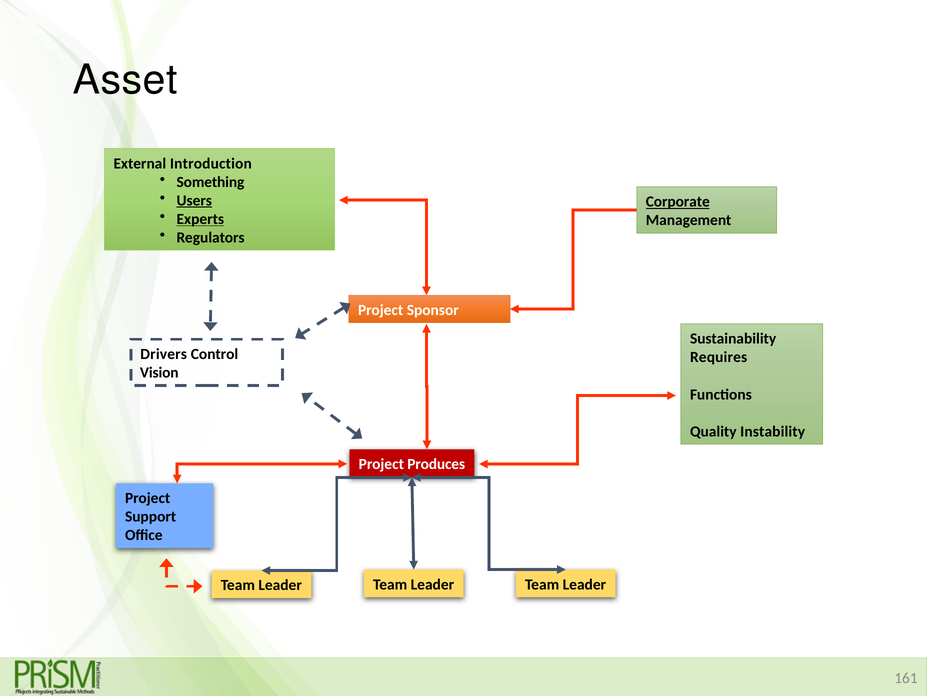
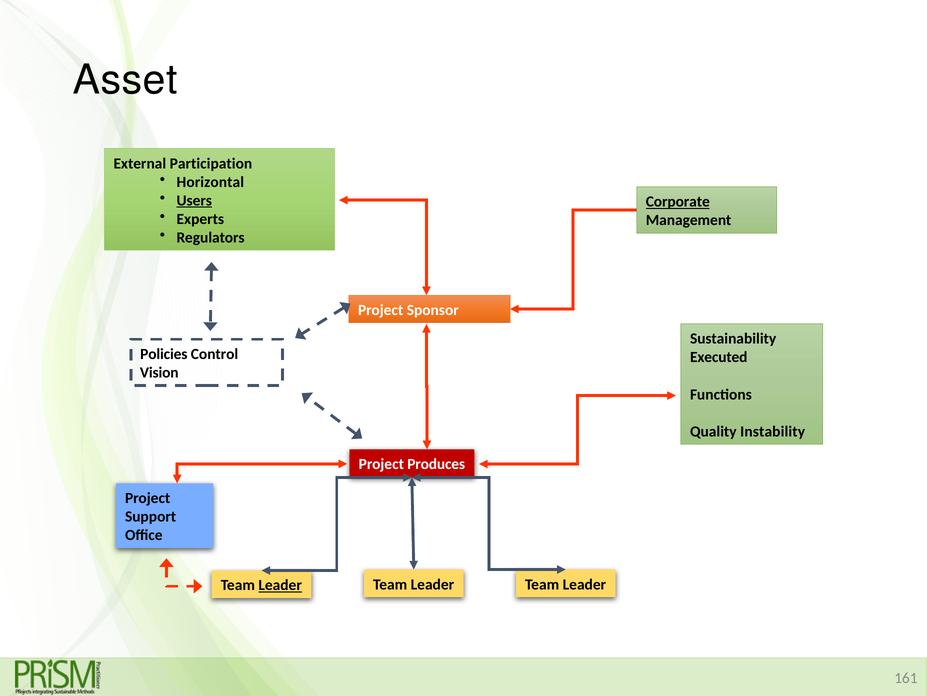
Introduction: Introduction -> Participation
Something: Something -> Horizontal
Experts underline: present -> none
Drivers: Drivers -> Policies
Requires: Requires -> Executed
Leader at (280, 585) underline: none -> present
